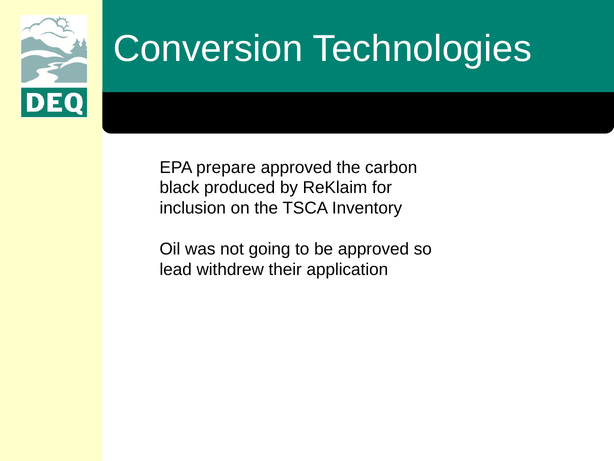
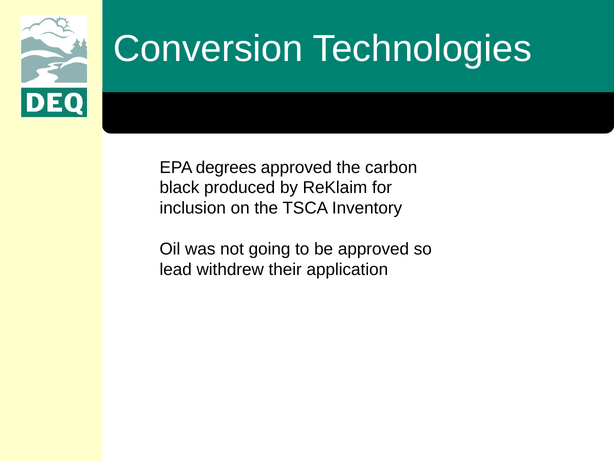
prepare: prepare -> degrees
